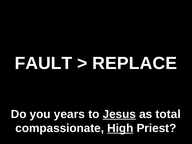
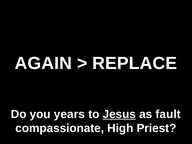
FAULT: FAULT -> AGAIN
total: total -> fault
High underline: present -> none
